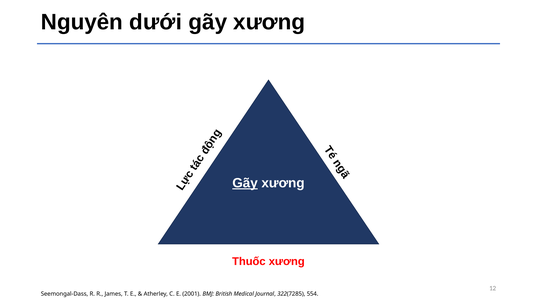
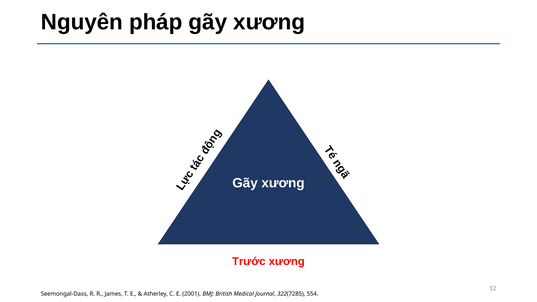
dưới: dưới -> pháp
Gãy at (245, 183) underline: present -> none
Thuốc: Thuốc -> Trước
